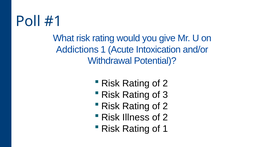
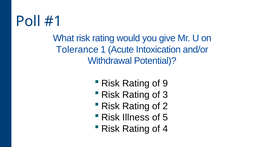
Addictions: Addictions -> Tolerance
2 at (165, 83): 2 -> 9
2 at (165, 117): 2 -> 5
of 1: 1 -> 4
